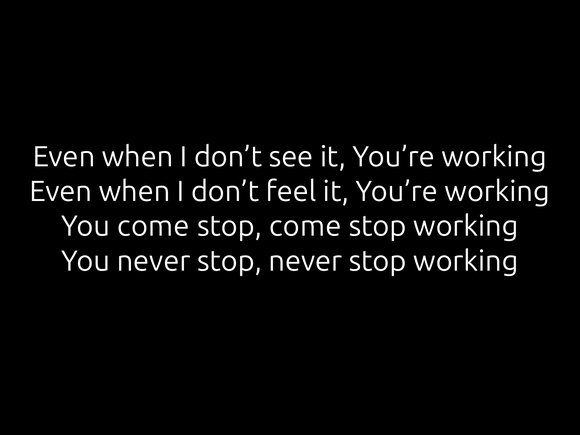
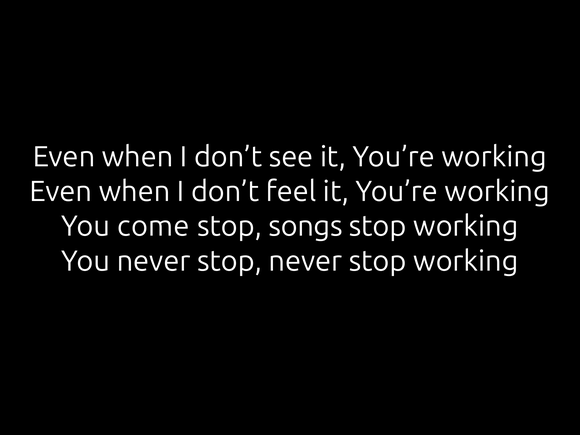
stop come: come -> songs
